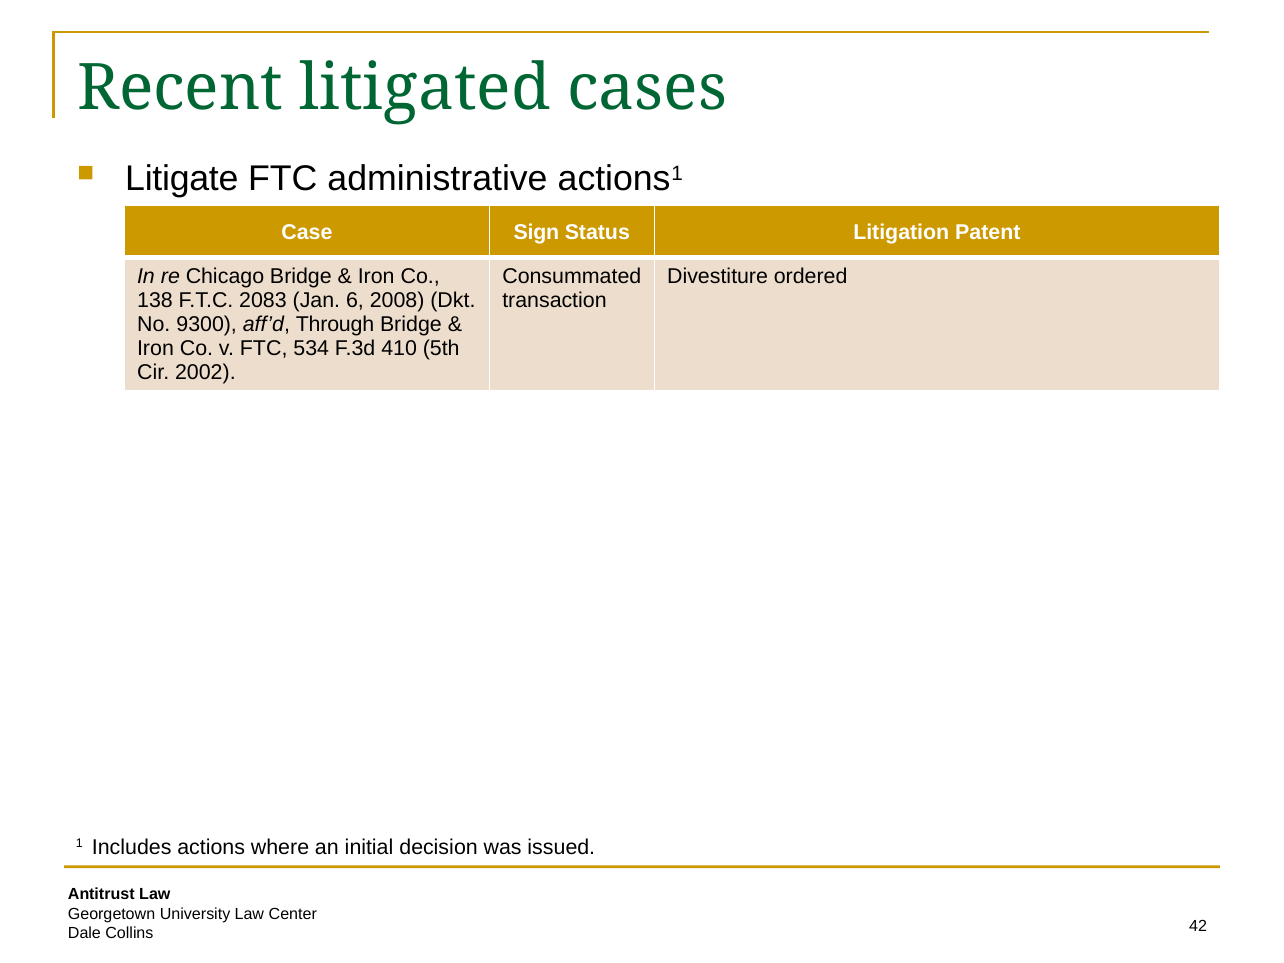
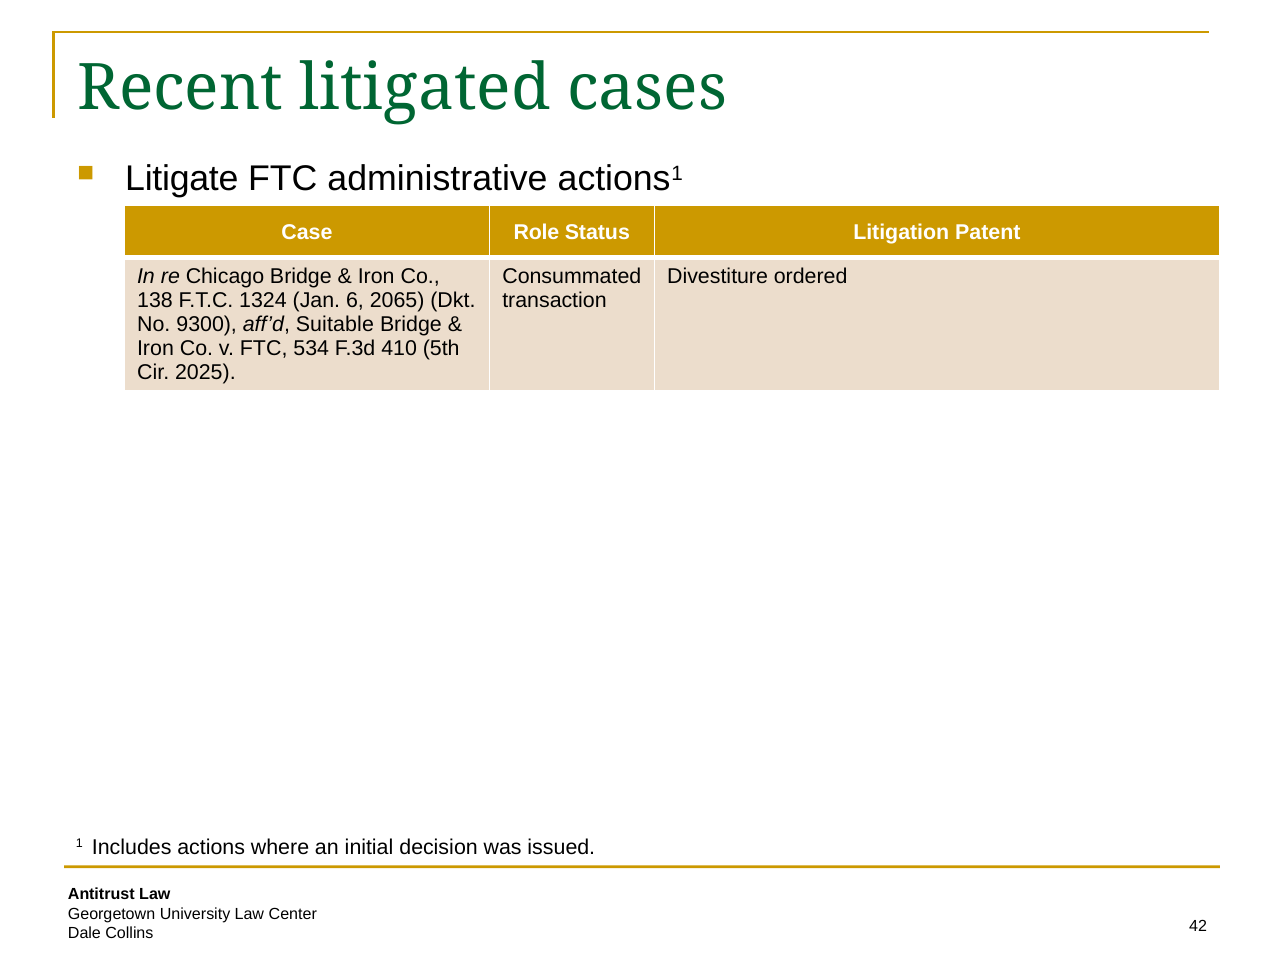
Sign: Sign -> Role
2083: 2083 -> 1324
2008: 2008 -> 2065
Through: Through -> Suitable
2002: 2002 -> 2025
